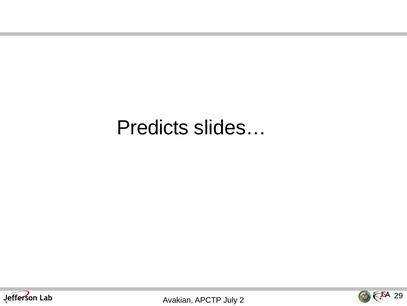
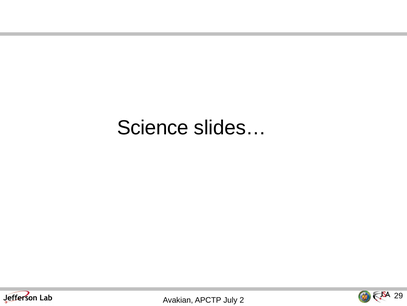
Predicts: Predicts -> Science
